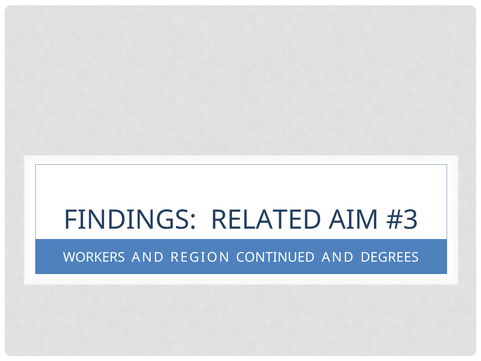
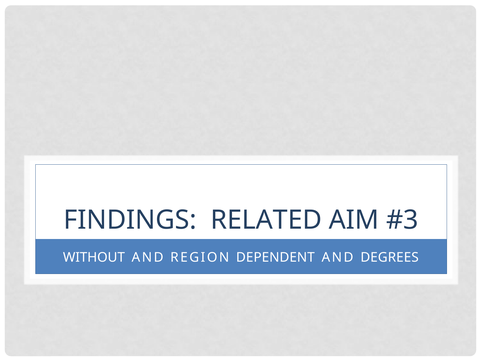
WORKERS: WORKERS -> WITHOUT
CONTINUED: CONTINUED -> DEPENDENT
